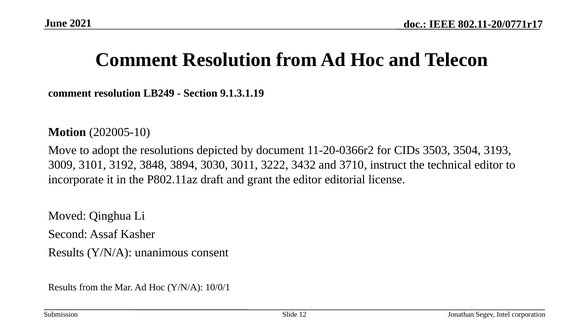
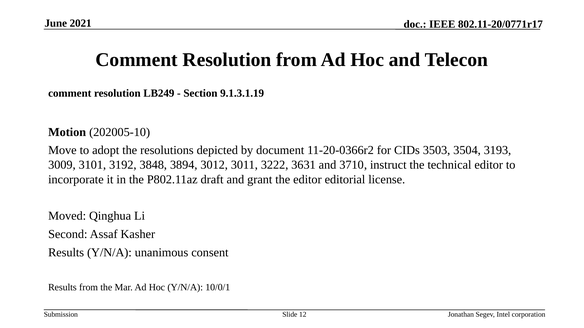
3030: 3030 -> 3012
3432: 3432 -> 3631
